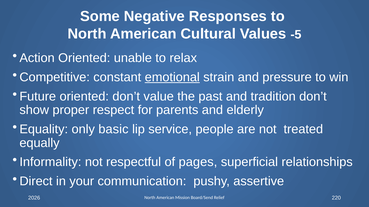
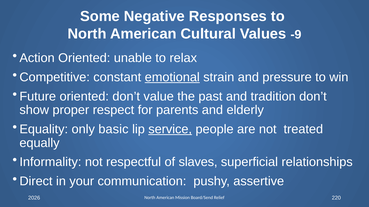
-5: -5 -> -9
service underline: none -> present
pages: pages -> slaves
